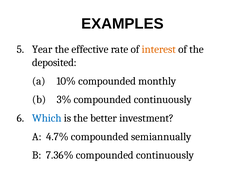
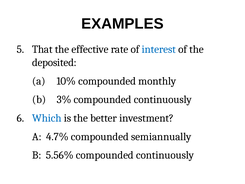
Year: Year -> That
interest colour: orange -> blue
7.36%: 7.36% -> 5.56%
